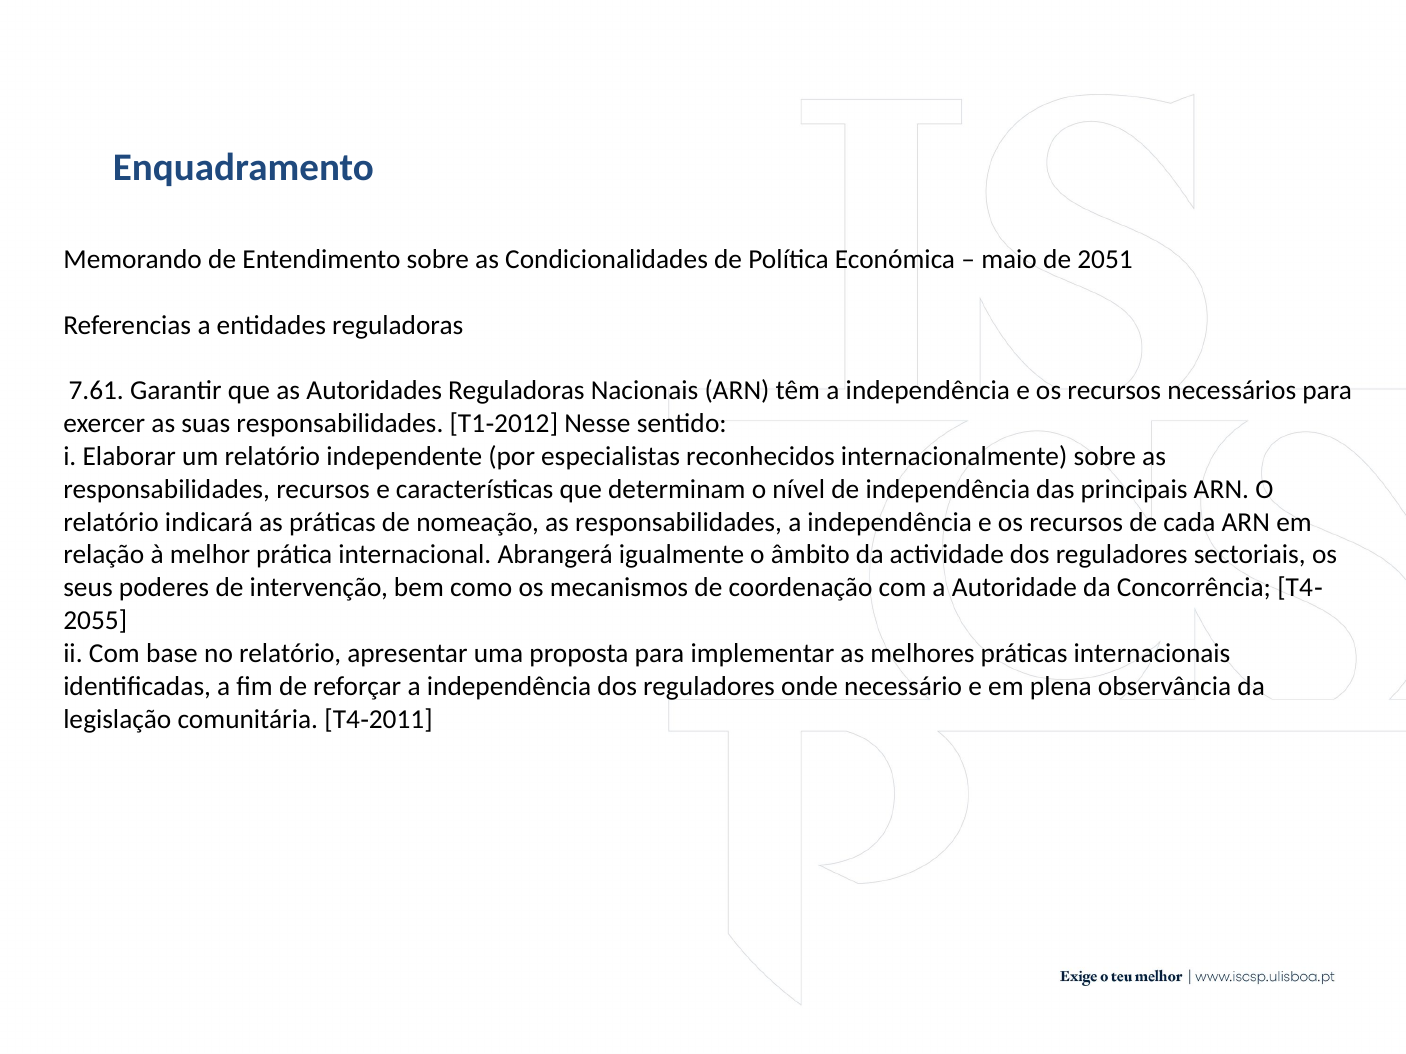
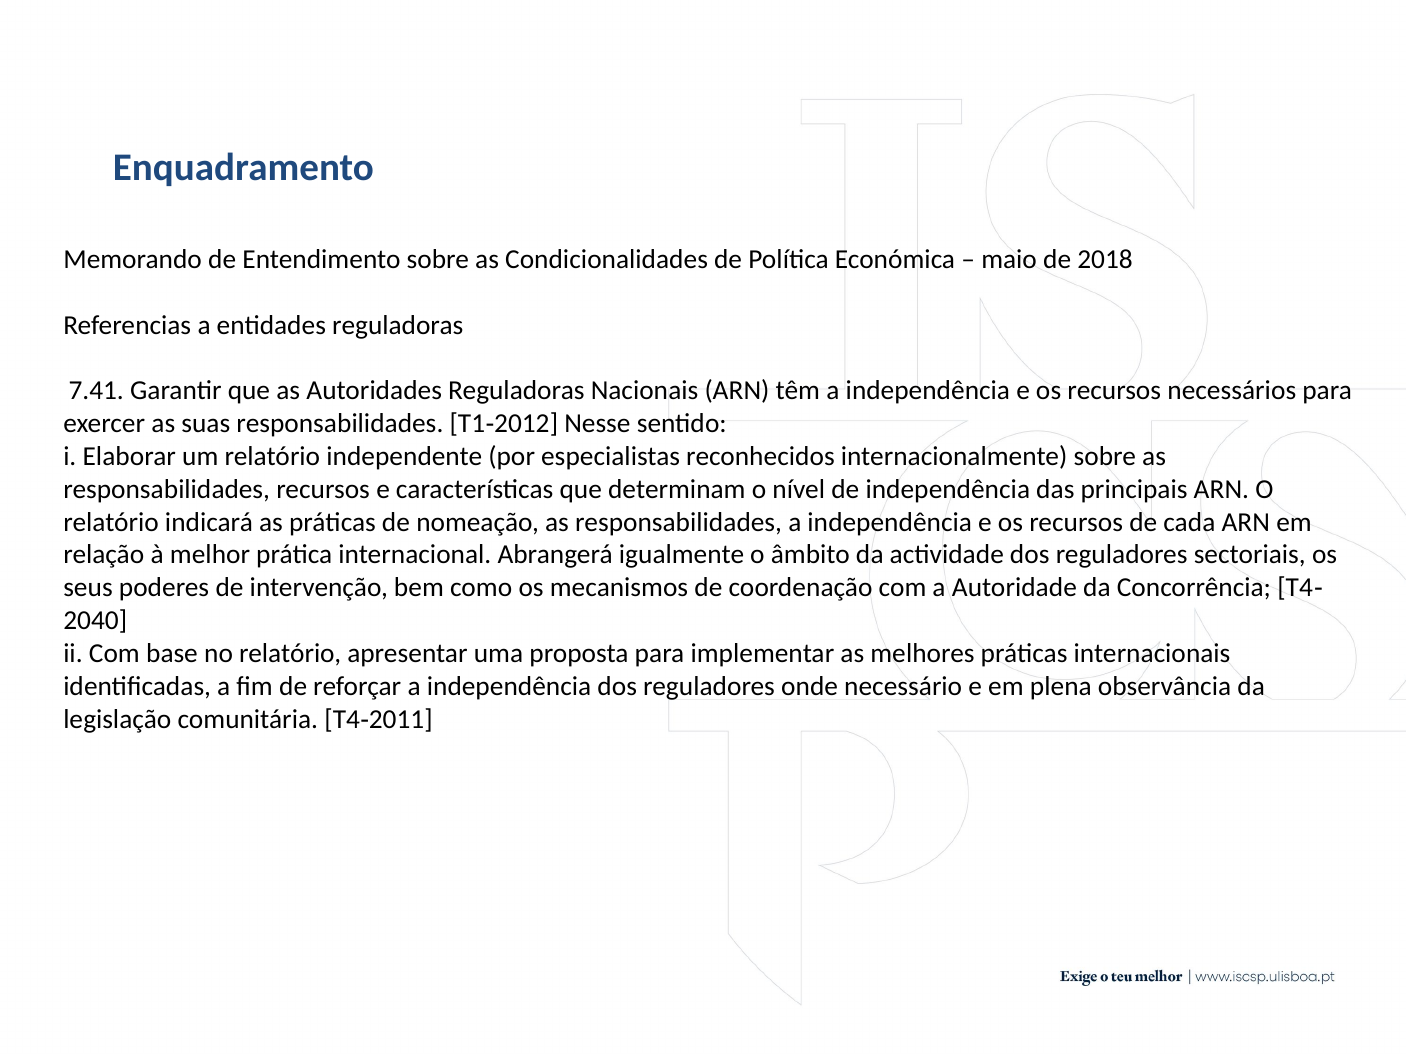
2051: 2051 -> 2018
7.61: 7.61 -> 7.41
2055: 2055 -> 2040
